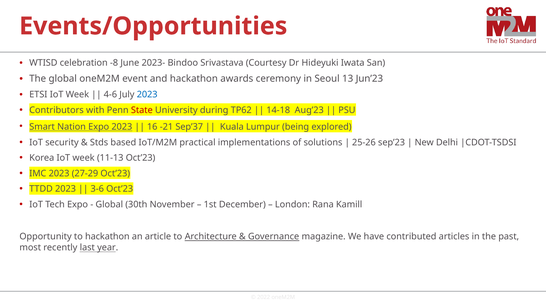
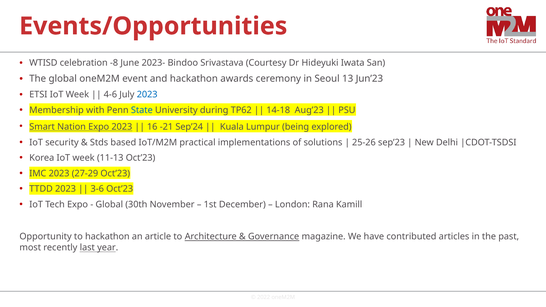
Contributors: Contributors -> Membership
State colour: red -> blue
Sep’37: Sep’37 -> Sep’24
